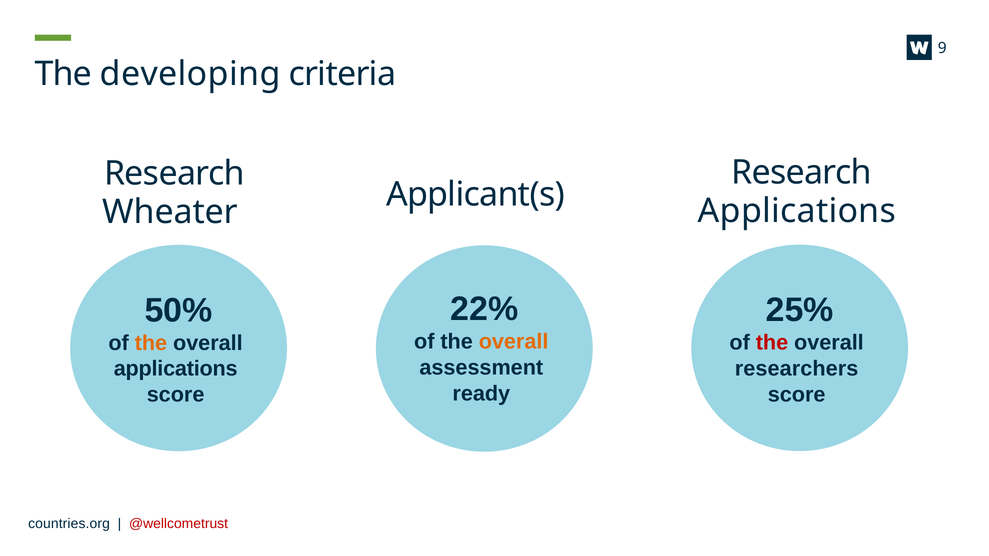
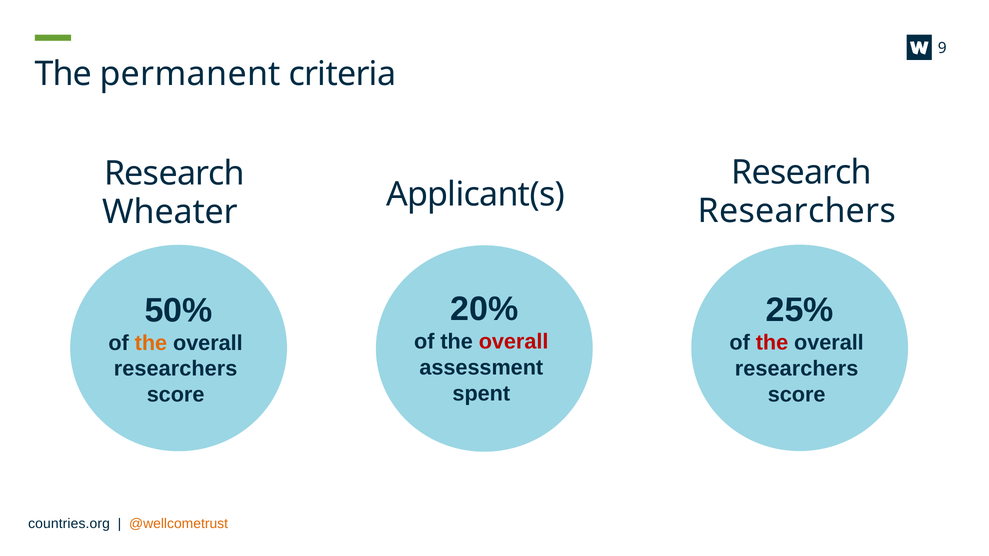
developing: developing -> permanent
Applications at (797, 211): Applications -> Researchers
22%: 22% -> 20%
overall at (514, 342) colour: orange -> red
applications at (176, 369): applications -> researchers
ready: ready -> spent
@wellcometrust colour: red -> orange
